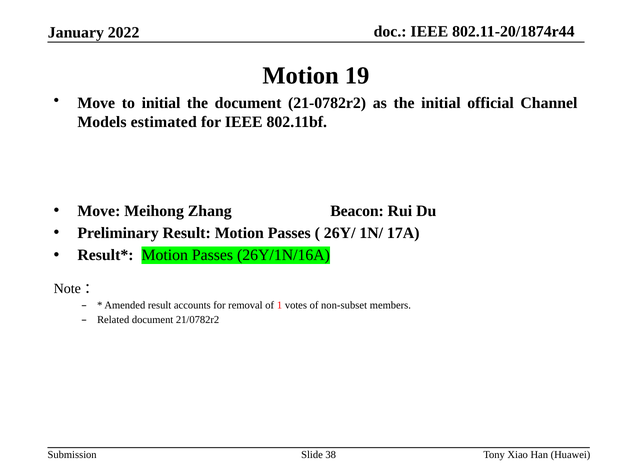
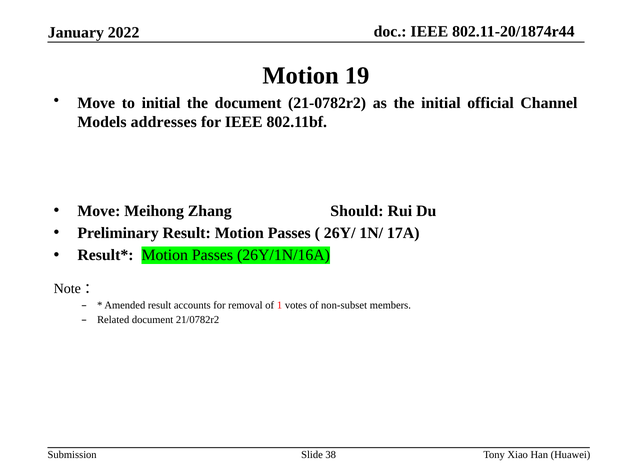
estimated: estimated -> addresses
Beacon: Beacon -> Should
